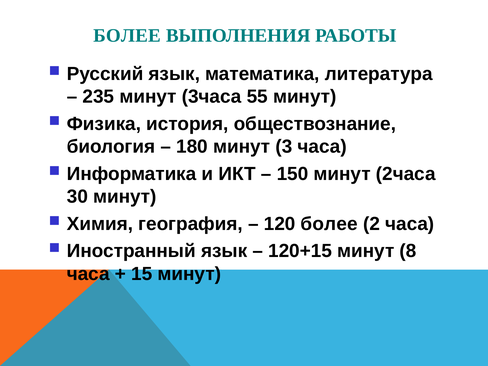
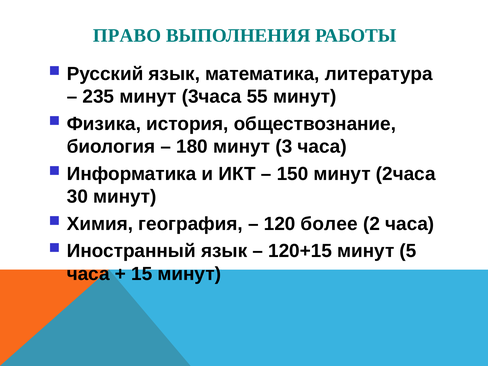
БОЛЕЕ at (127, 35): БОЛЕЕ -> ПРАВО
8: 8 -> 5
